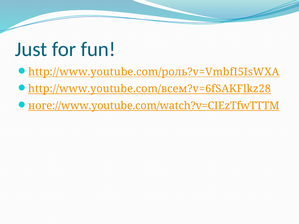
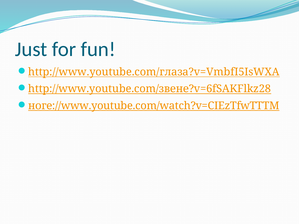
http://www.youtube.com/роль?v=VmbfI5IsWXA: http://www.youtube.com/роль?v=VmbfI5IsWXA -> http://www.youtube.com/глаза?v=VmbfI5IsWXA
http://www.youtube.com/всем?v=6fSAKFlkz28: http://www.youtube.com/всем?v=6fSAKFlkz28 -> http://www.youtube.com/звене?v=6fSAKFlkz28
